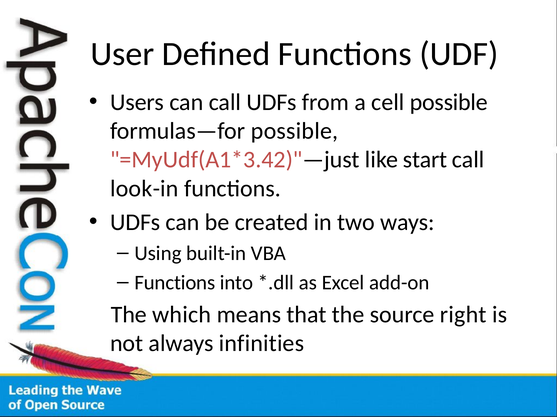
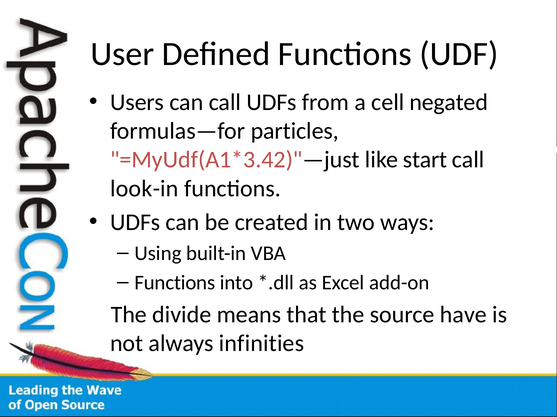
cell possible: possible -> negated
formulas—for possible: possible -> particles
which: which -> divide
right: right -> have
